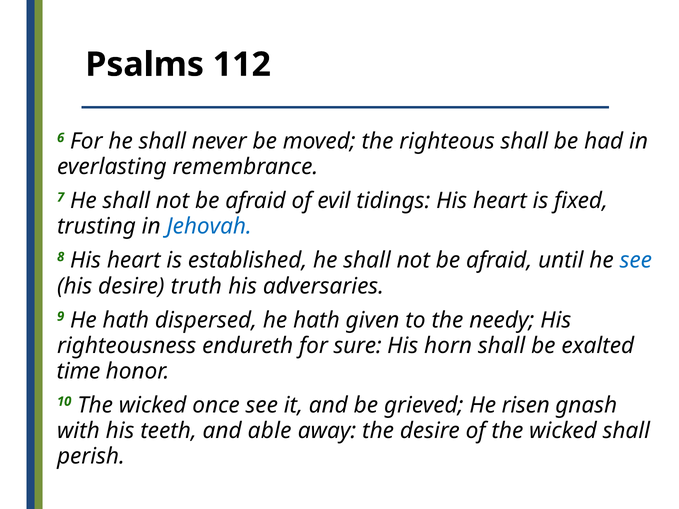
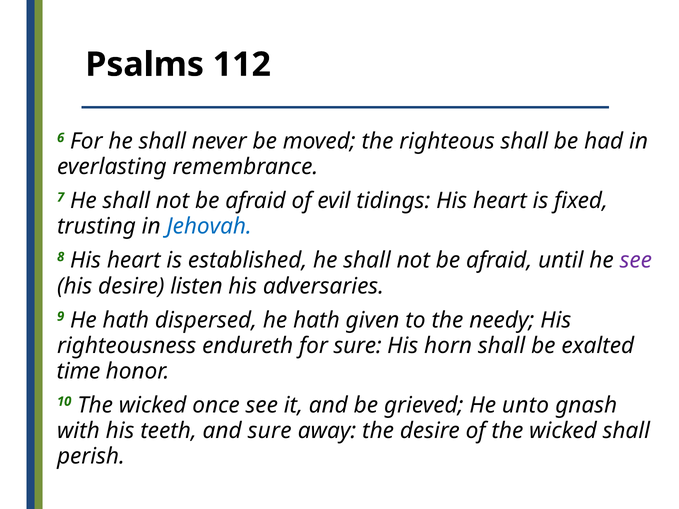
see at (636, 261) colour: blue -> purple
truth: truth -> listen
risen: risen -> unto
and able: able -> sure
